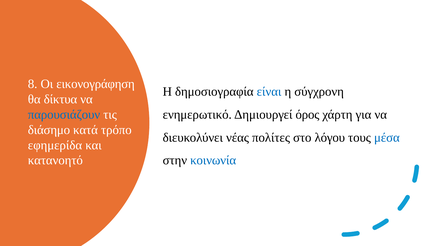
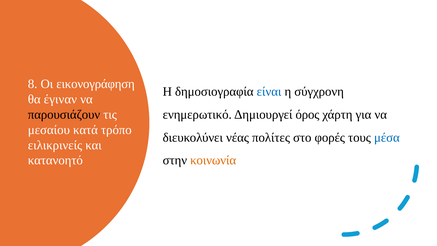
δίκτυα: δίκτυα -> έγιναν
παρουσιάζουν colour: blue -> black
διάσημο: διάσημο -> μεσαίου
λόγου: λόγου -> φορές
εφημερίδα: εφημερίδα -> ειλικρινείς
κοινωνία colour: blue -> orange
